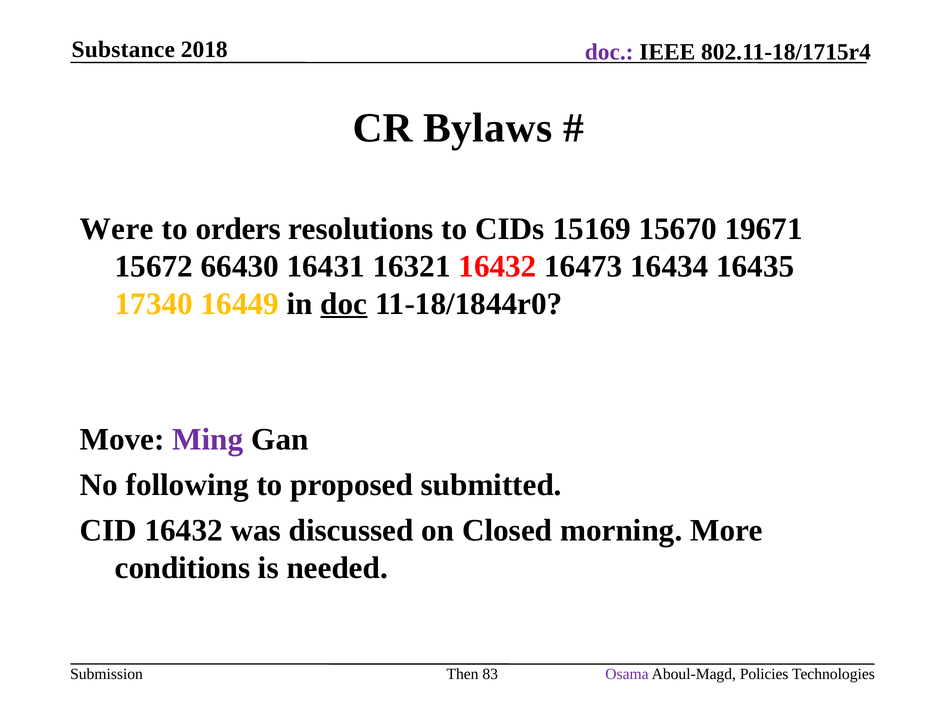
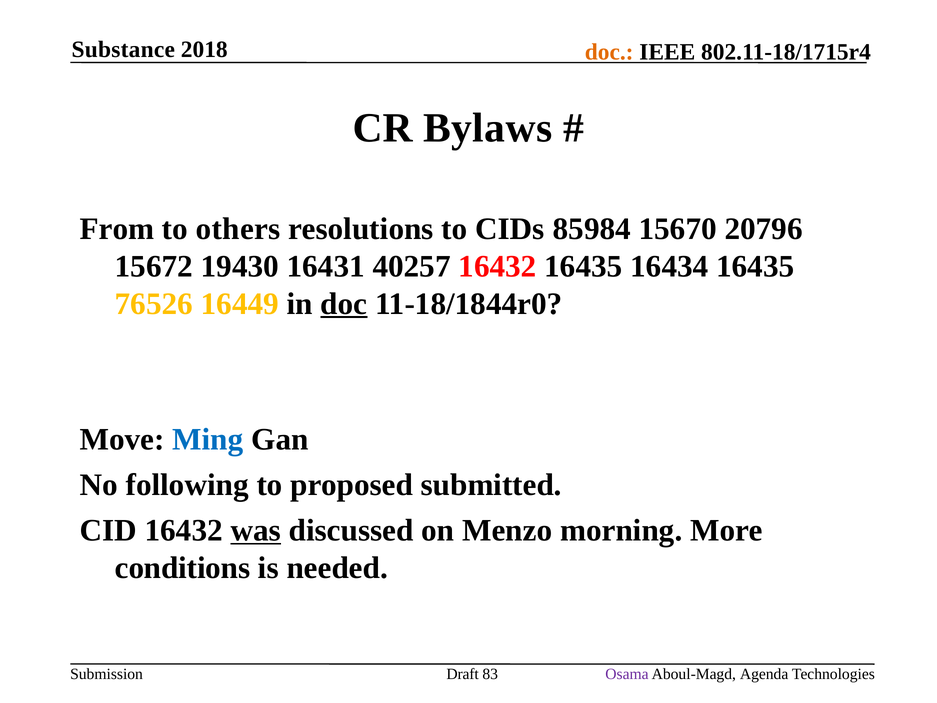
doc at (609, 52) colour: purple -> orange
Were: Were -> From
orders: orders -> others
15169: 15169 -> 85984
19671: 19671 -> 20796
66430: 66430 -> 19430
16321: 16321 -> 40257
16432 16473: 16473 -> 16435
17340: 17340 -> 76526
Ming colour: purple -> blue
was underline: none -> present
Closed: Closed -> Menzo
Then: Then -> Draft
Policies: Policies -> Agenda
